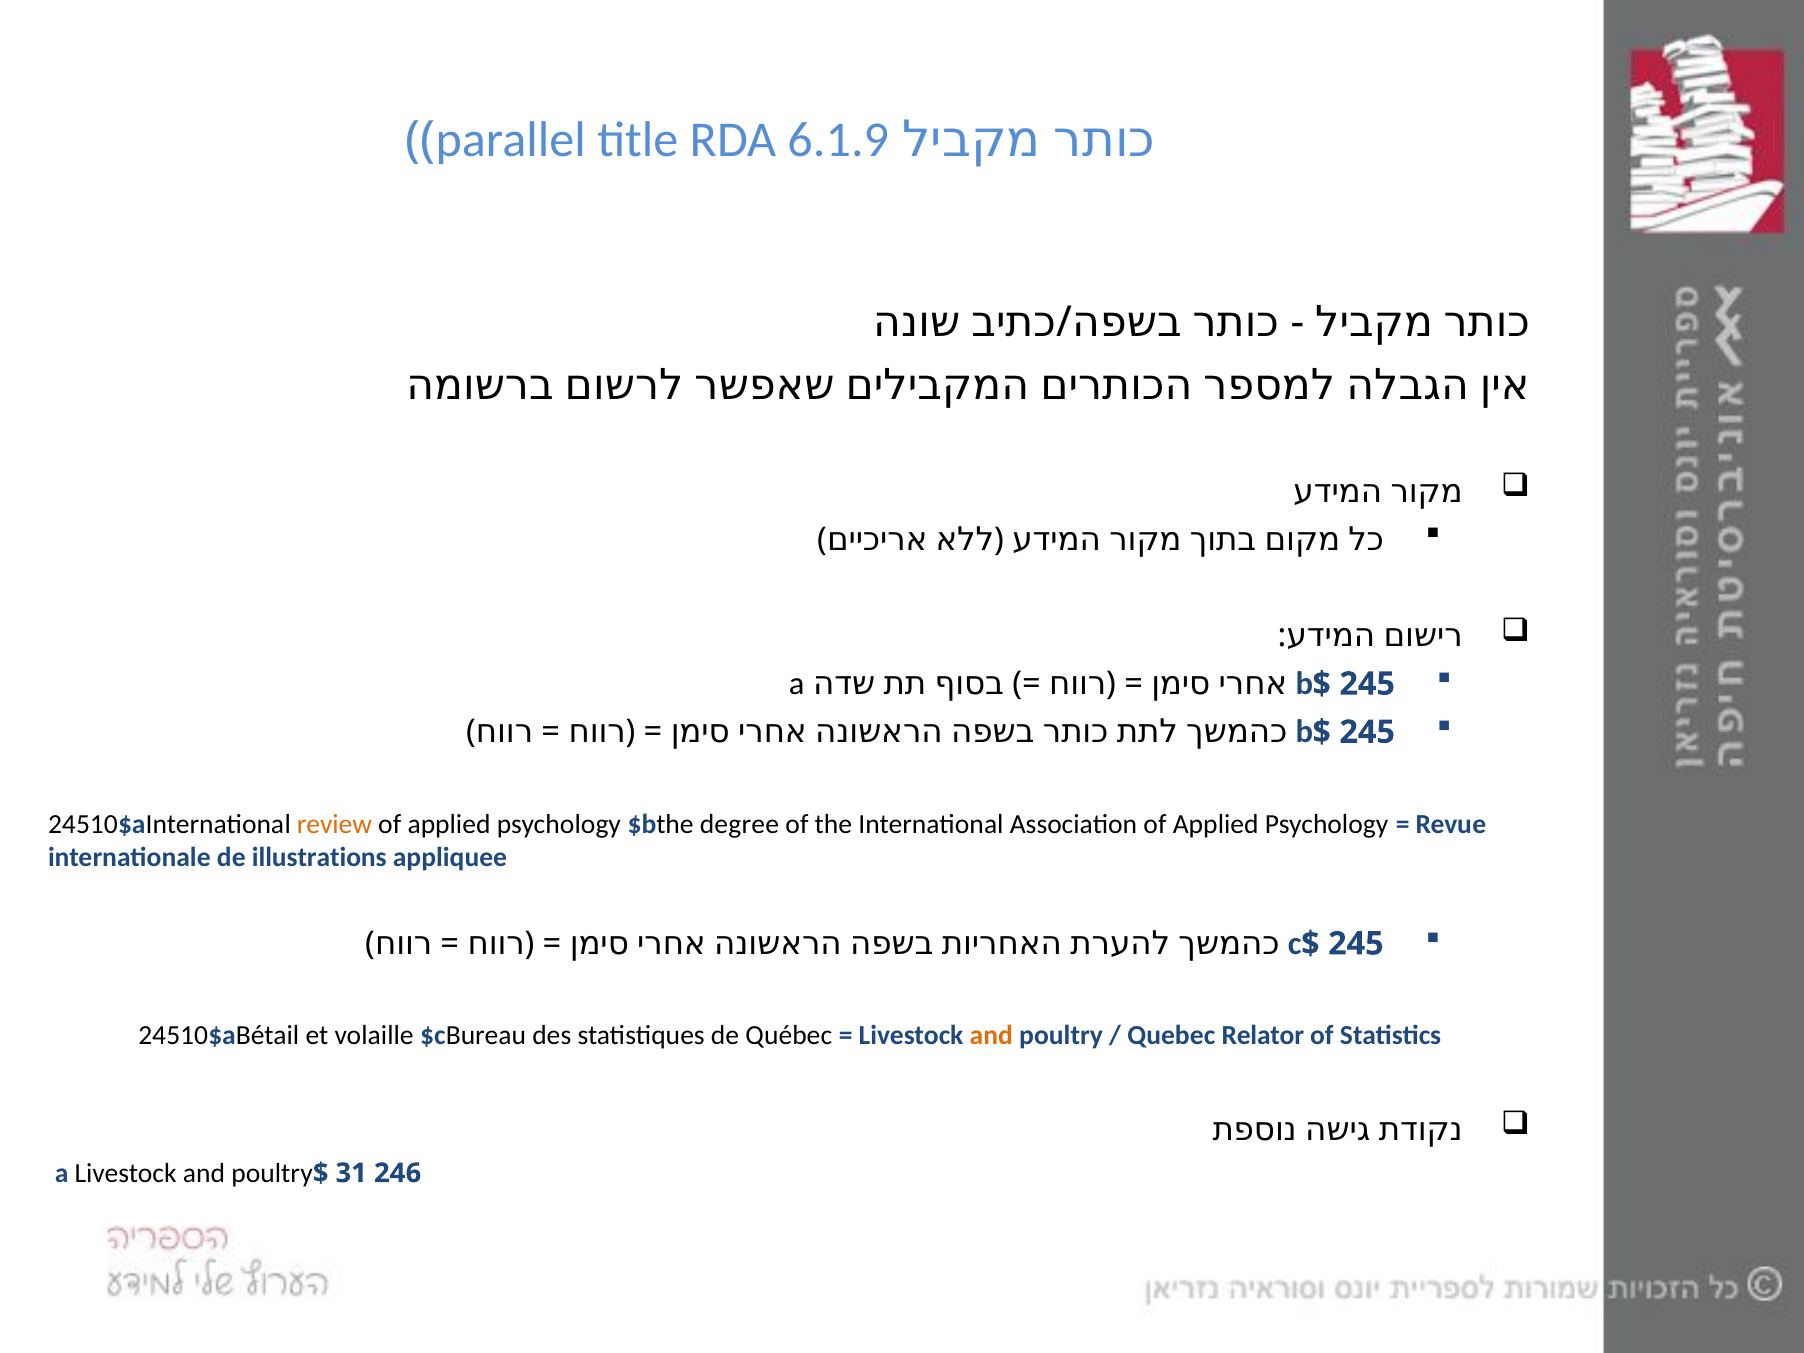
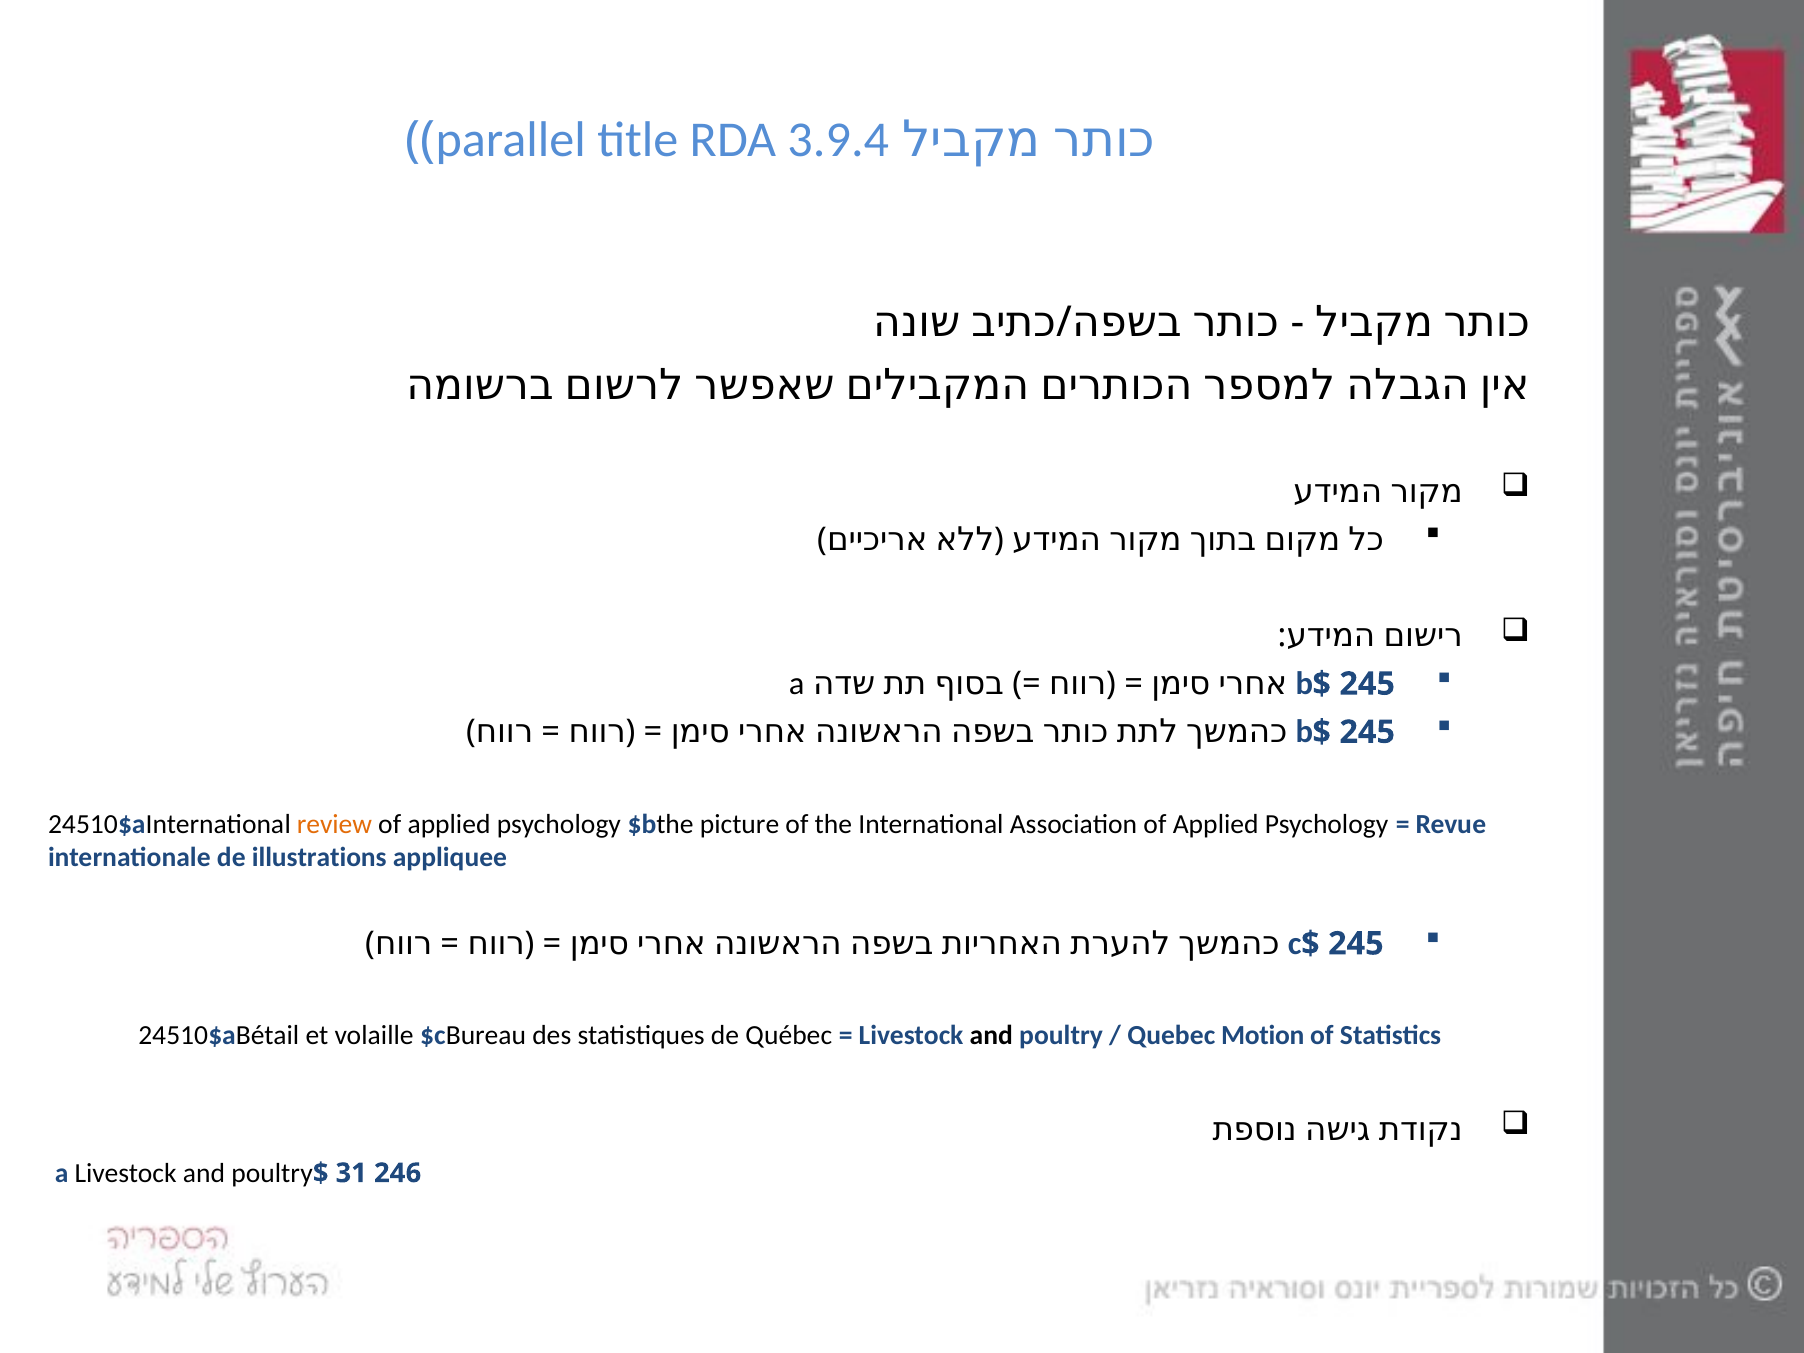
6.1.9: 6.1.9 -> 3.9.4
degree: degree -> picture
and at (991, 1036) colour: orange -> black
Relator: Relator -> Motion
